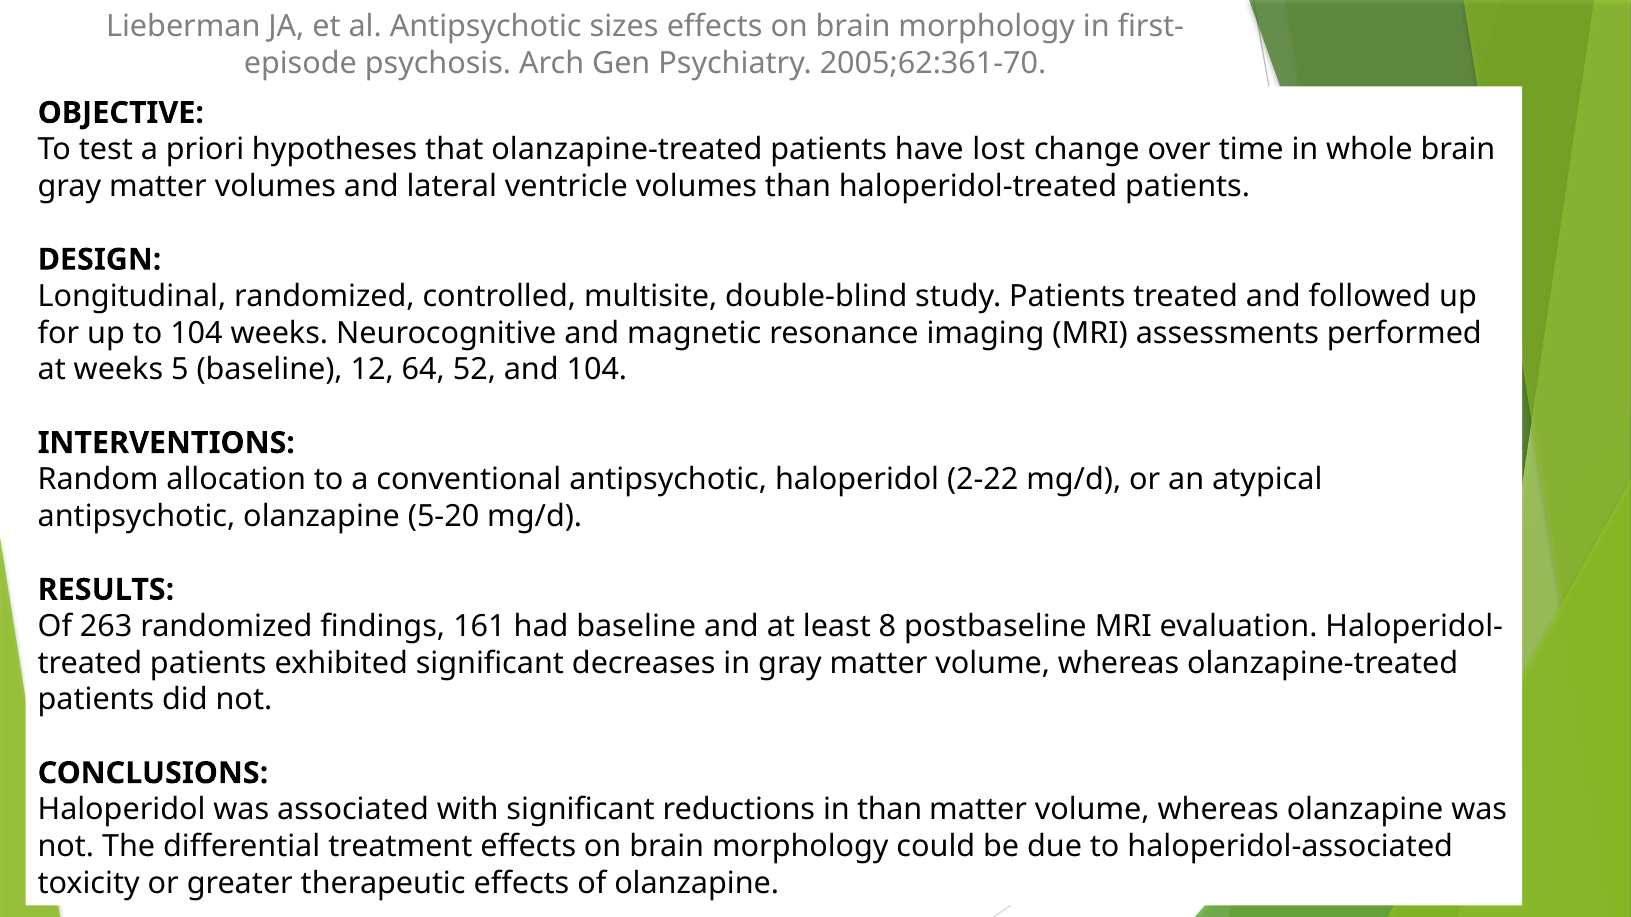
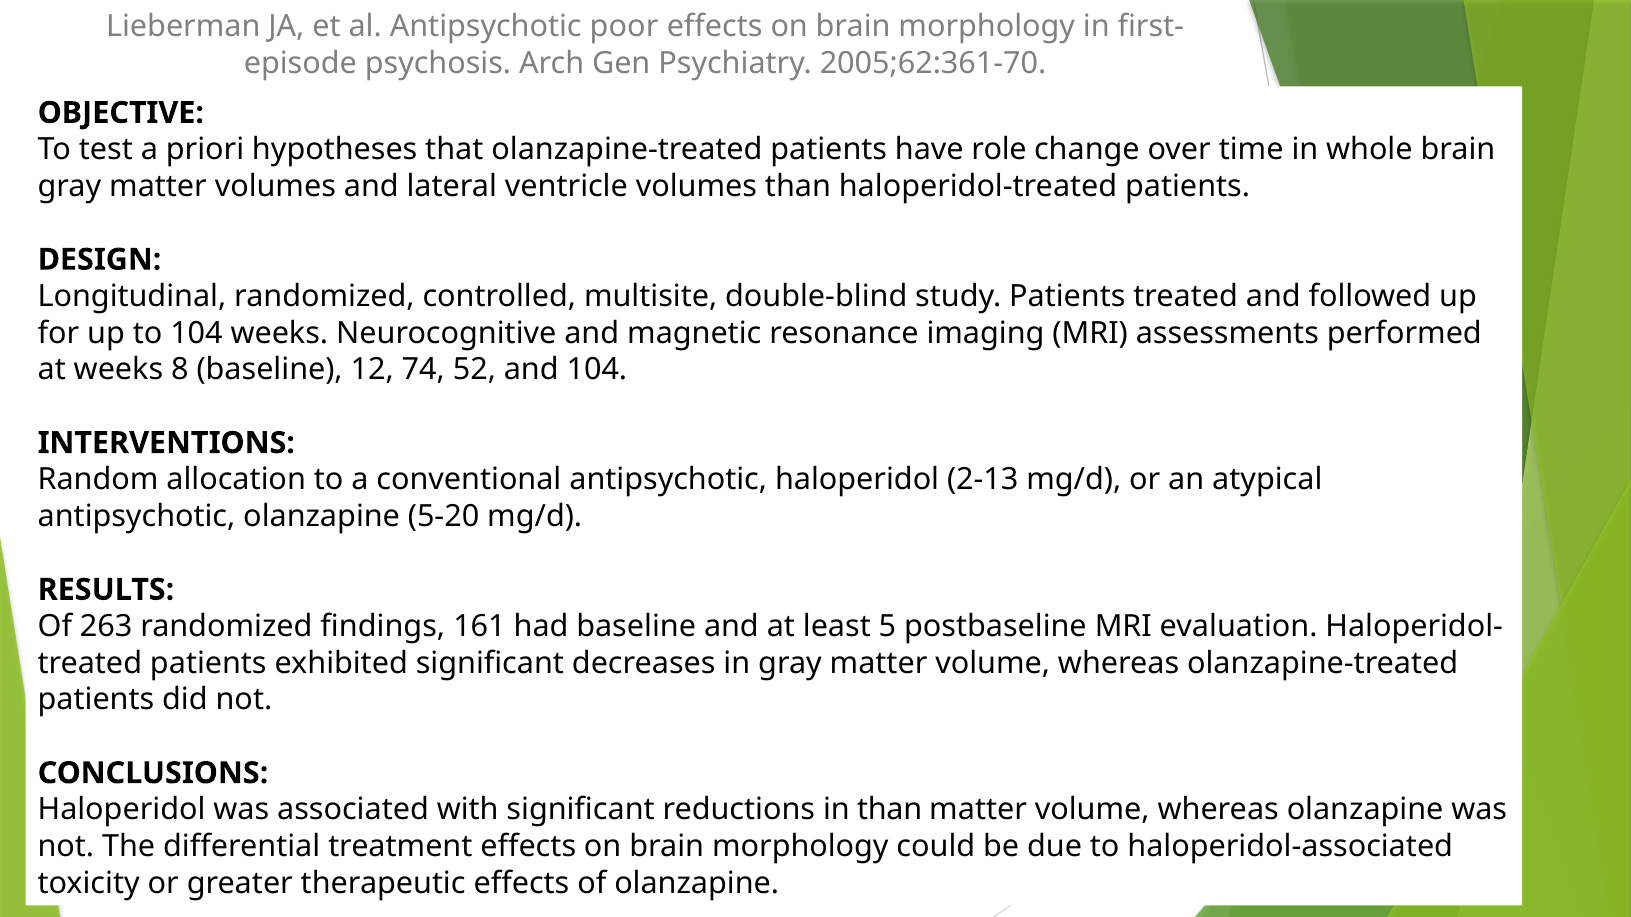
sizes: sizes -> poor
lost: lost -> role
5: 5 -> 8
64: 64 -> 74
2-22: 2-22 -> 2-13
8: 8 -> 5
